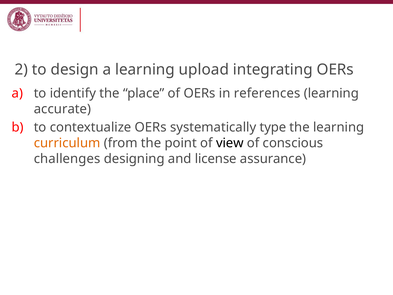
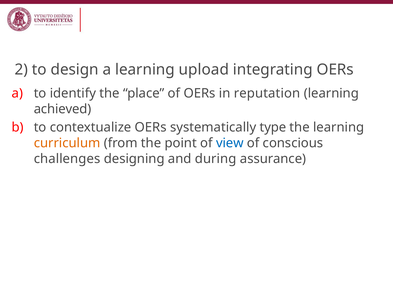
references: references -> reputation
accurate: accurate -> achieved
view colour: black -> blue
license: license -> during
